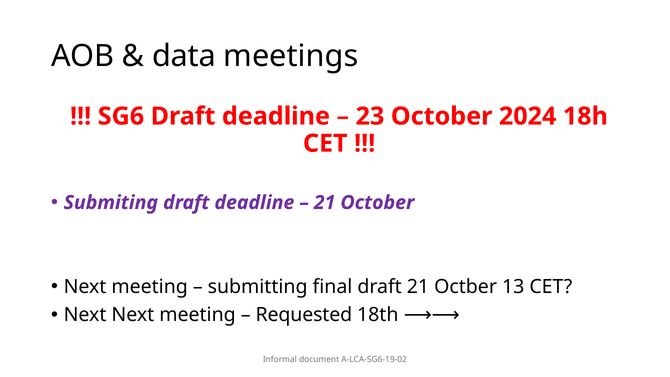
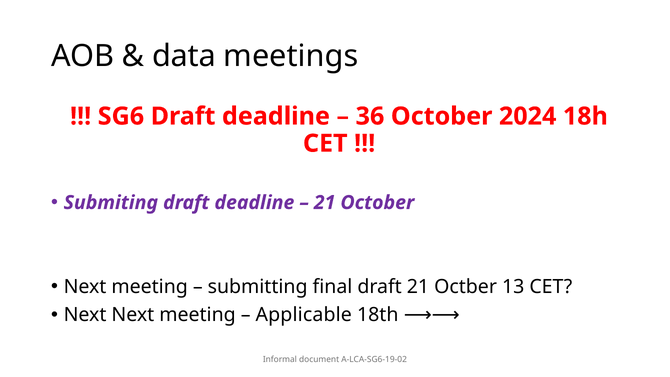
23: 23 -> 36
Requested: Requested -> Applicable
